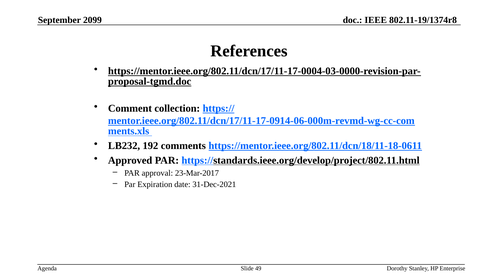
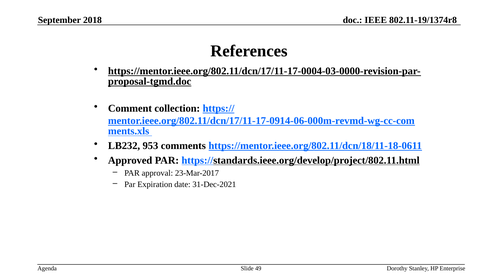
2099: 2099 -> 2018
192: 192 -> 953
